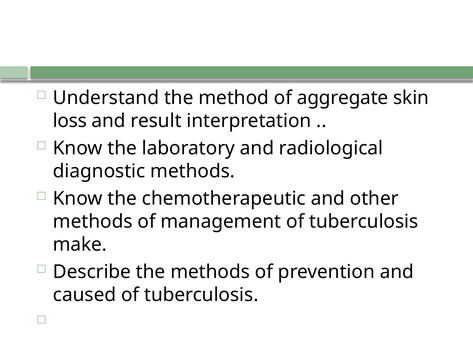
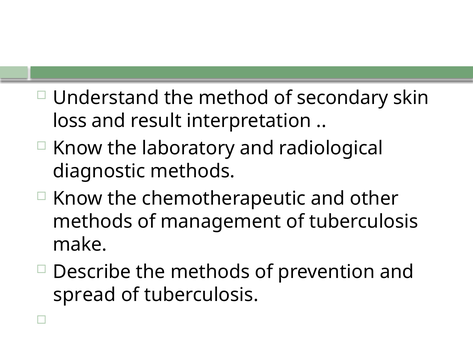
aggregate: aggregate -> secondary
caused: caused -> spread
